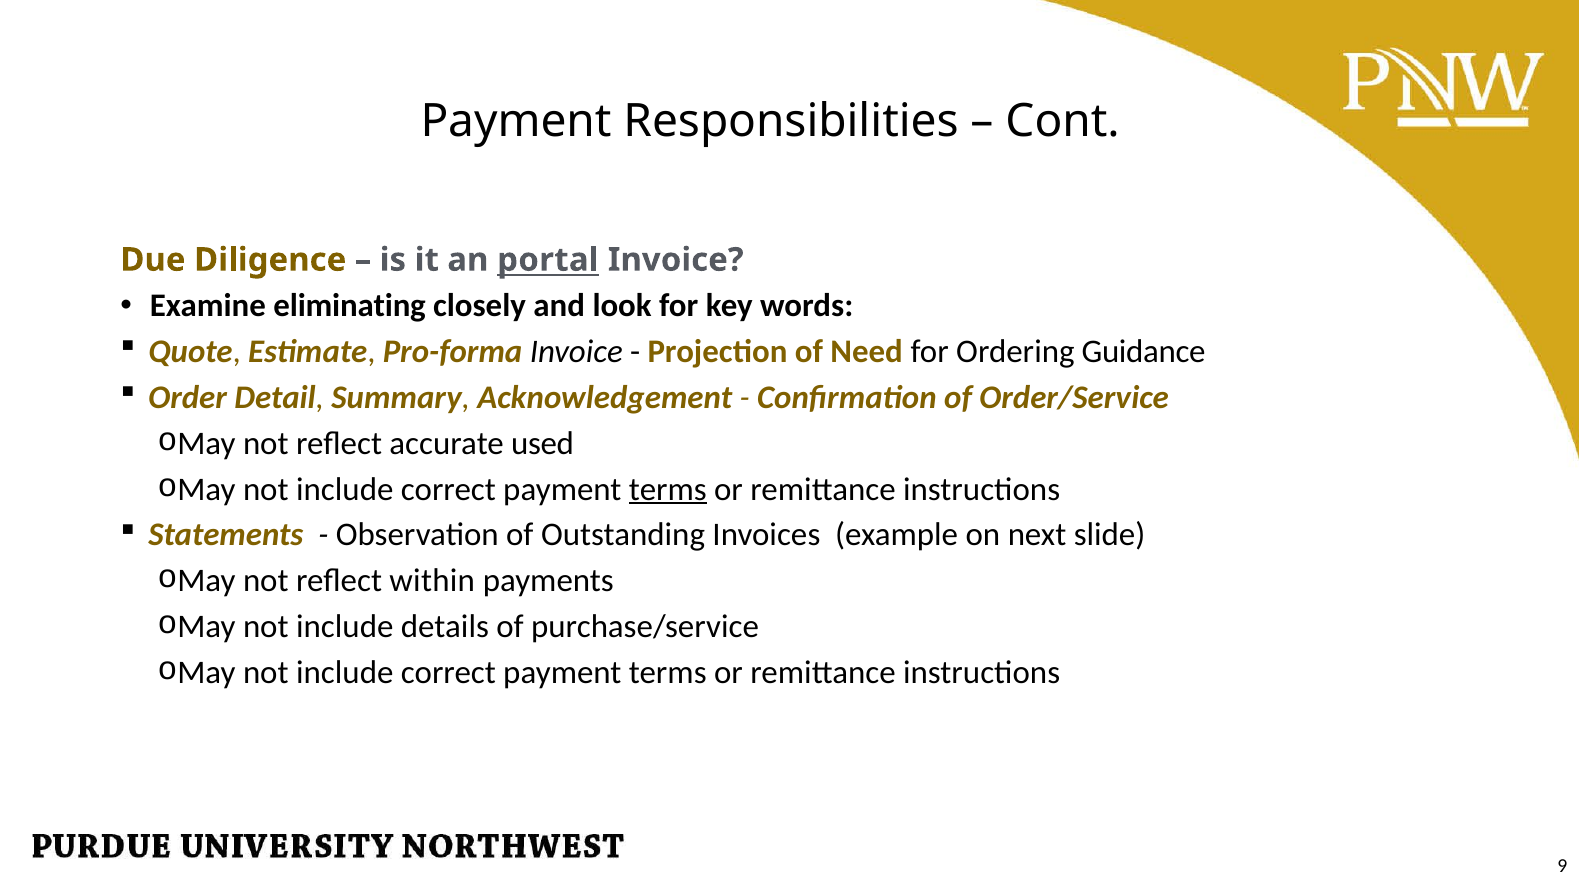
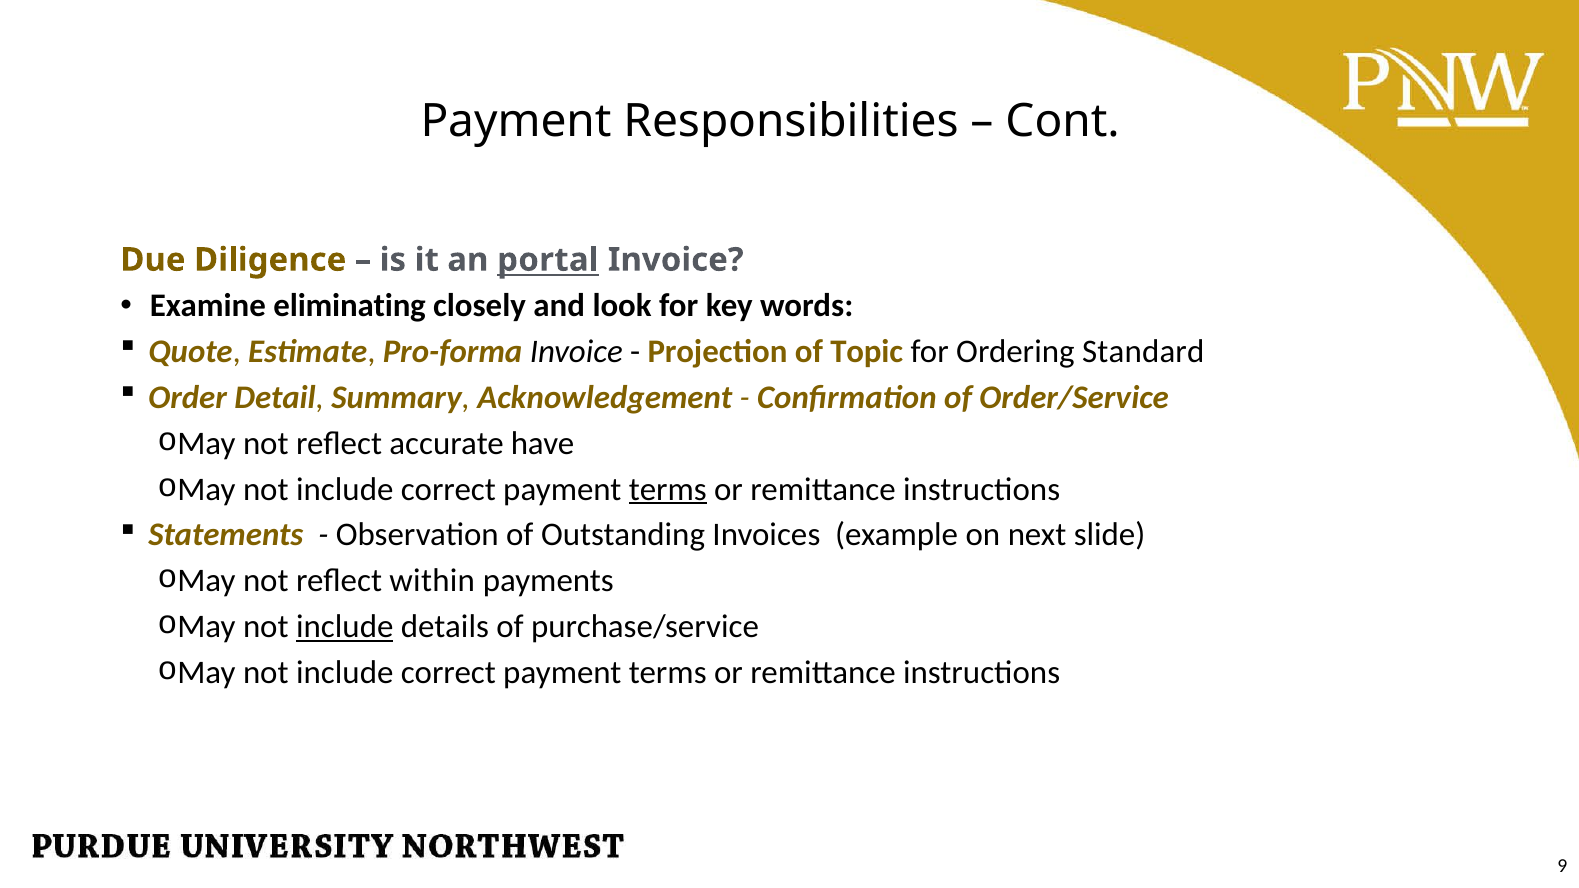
Need: Need -> Topic
Guidance: Guidance -> Standard
used: used -> have
include at (345, 627) underline: none -> present
